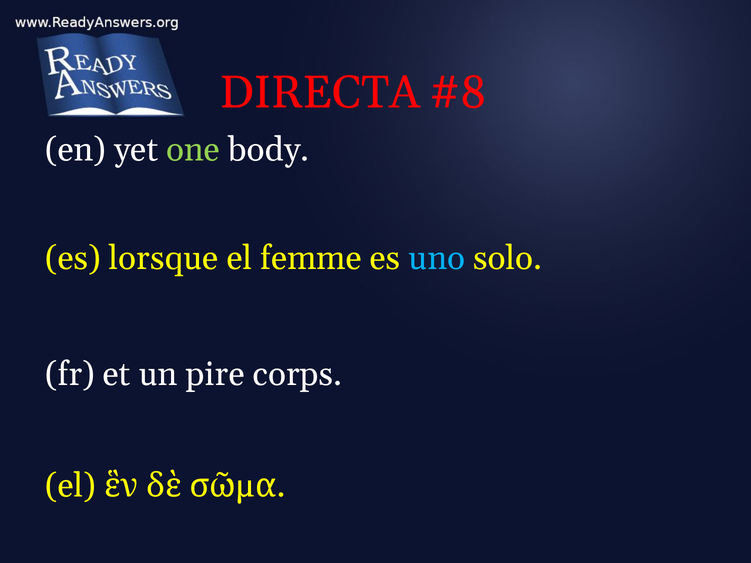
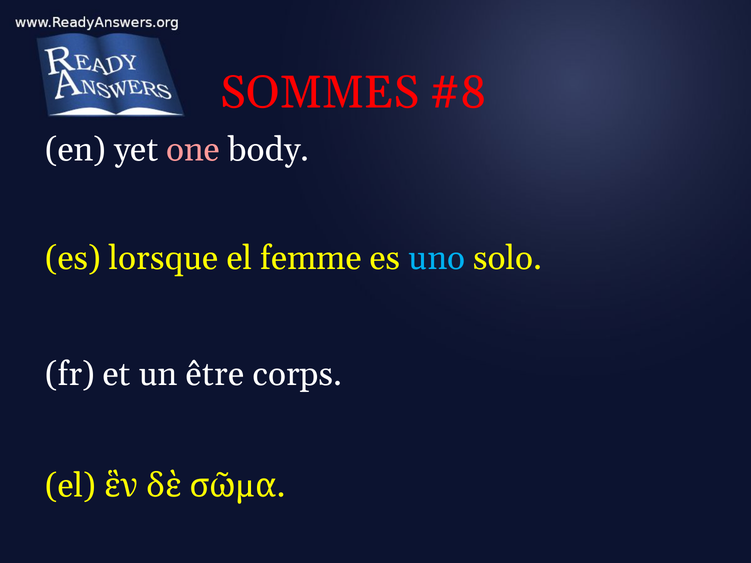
DIRECTA: DIRECTA -> SOMMES
one colour: light green -> pink
pire: pire -> être
